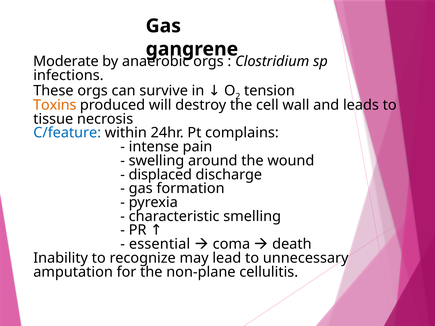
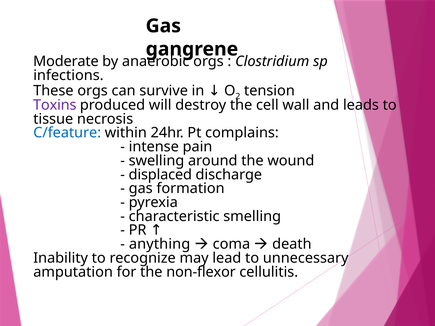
Toxins colour: orange -> purple
essential: essential -> anything
non-plane: non-plane -> non-flexor
